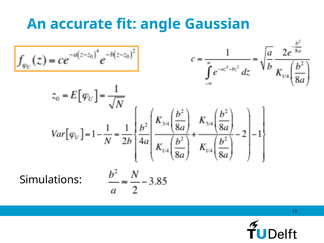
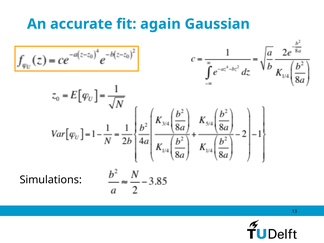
angle: angle -> again
